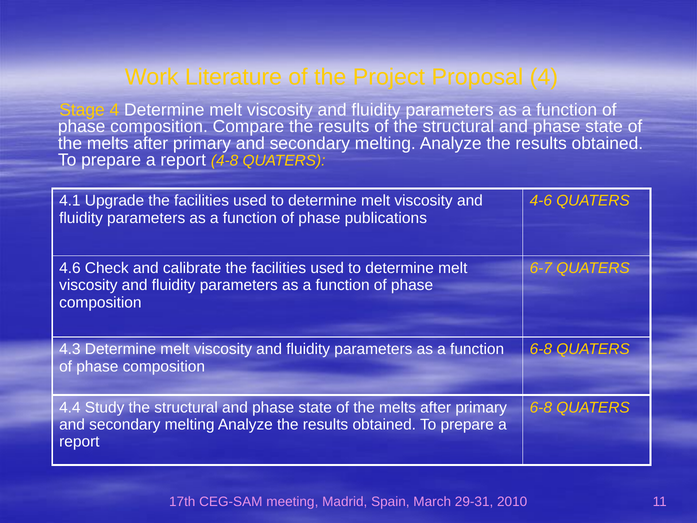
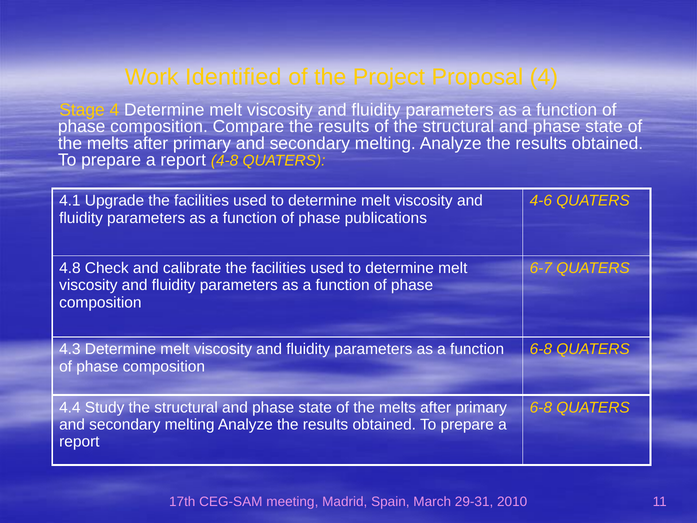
Literature: Literature -> Identified
4.6: 4.6 -> 4.8
